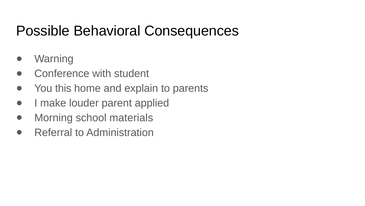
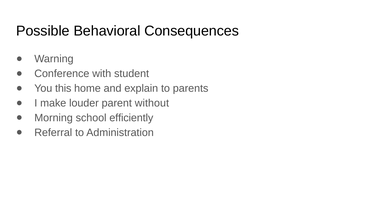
applied: applied -> without
materials: materials -> efficiently
